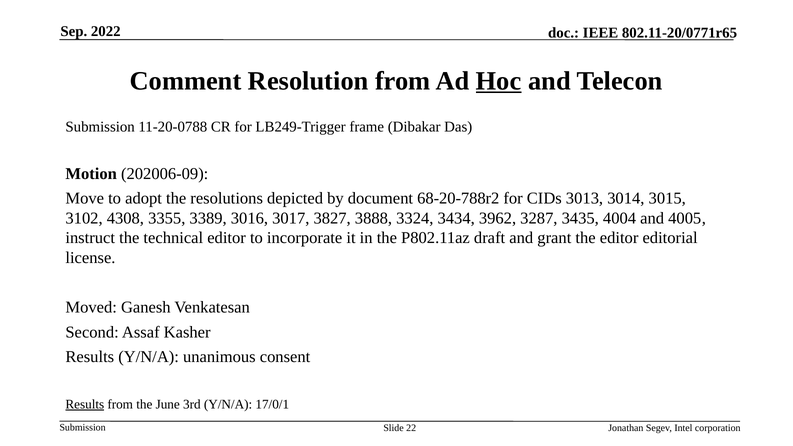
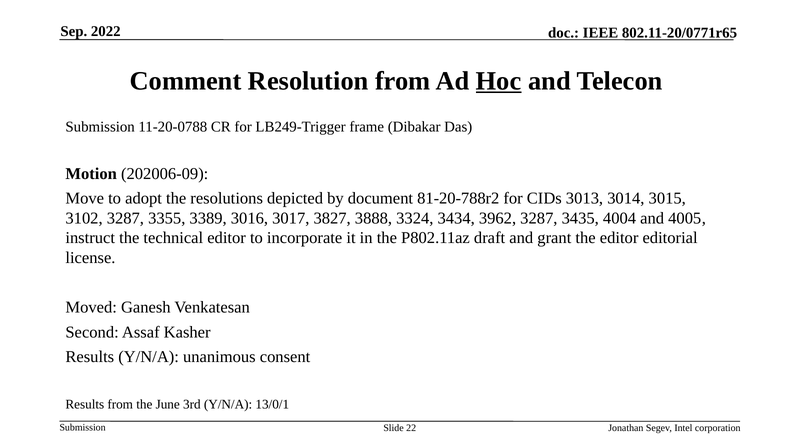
68-20-788r2: 68-20-788r2 -> 81-20-788r2
3102 4308: 4308 -> 3287
Results at (85, 404) underline: present -> none
17/0/1: 17/0/1 -> 13/0/1
